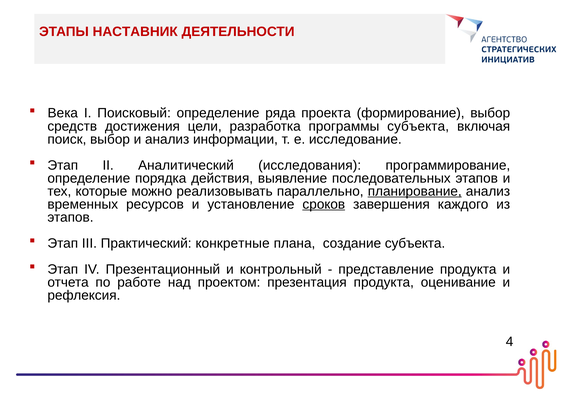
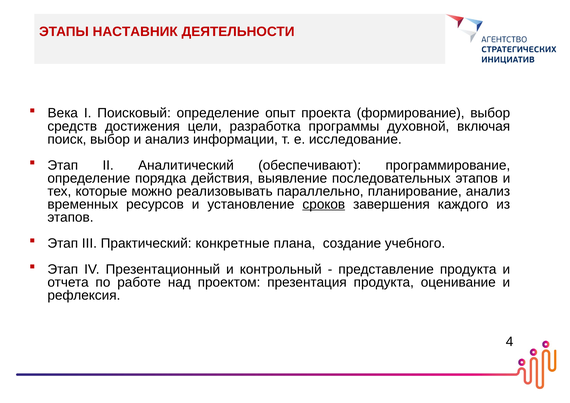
ряда: ряда -> опыт
программы субъекта: субъекта -> духовной
исследования: исследования -> обеспечивают
планирование underline: present -> none
создание субъекта: субъекта -> учебного
